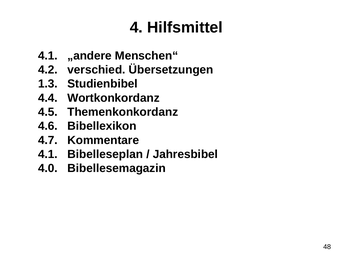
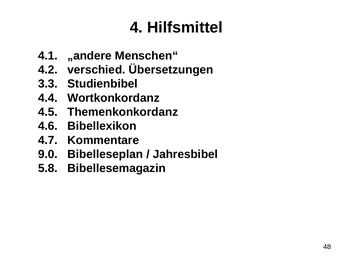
1.3: 1.3 -> 3.3
4.1 at (48, 154): 4.1 -> 9.0
4.0: 4.0 -> 5.8
